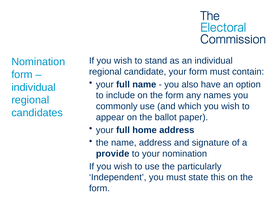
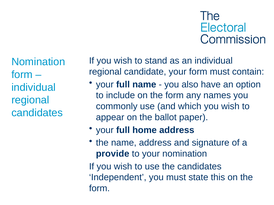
the particularly: particularly -> candidates
